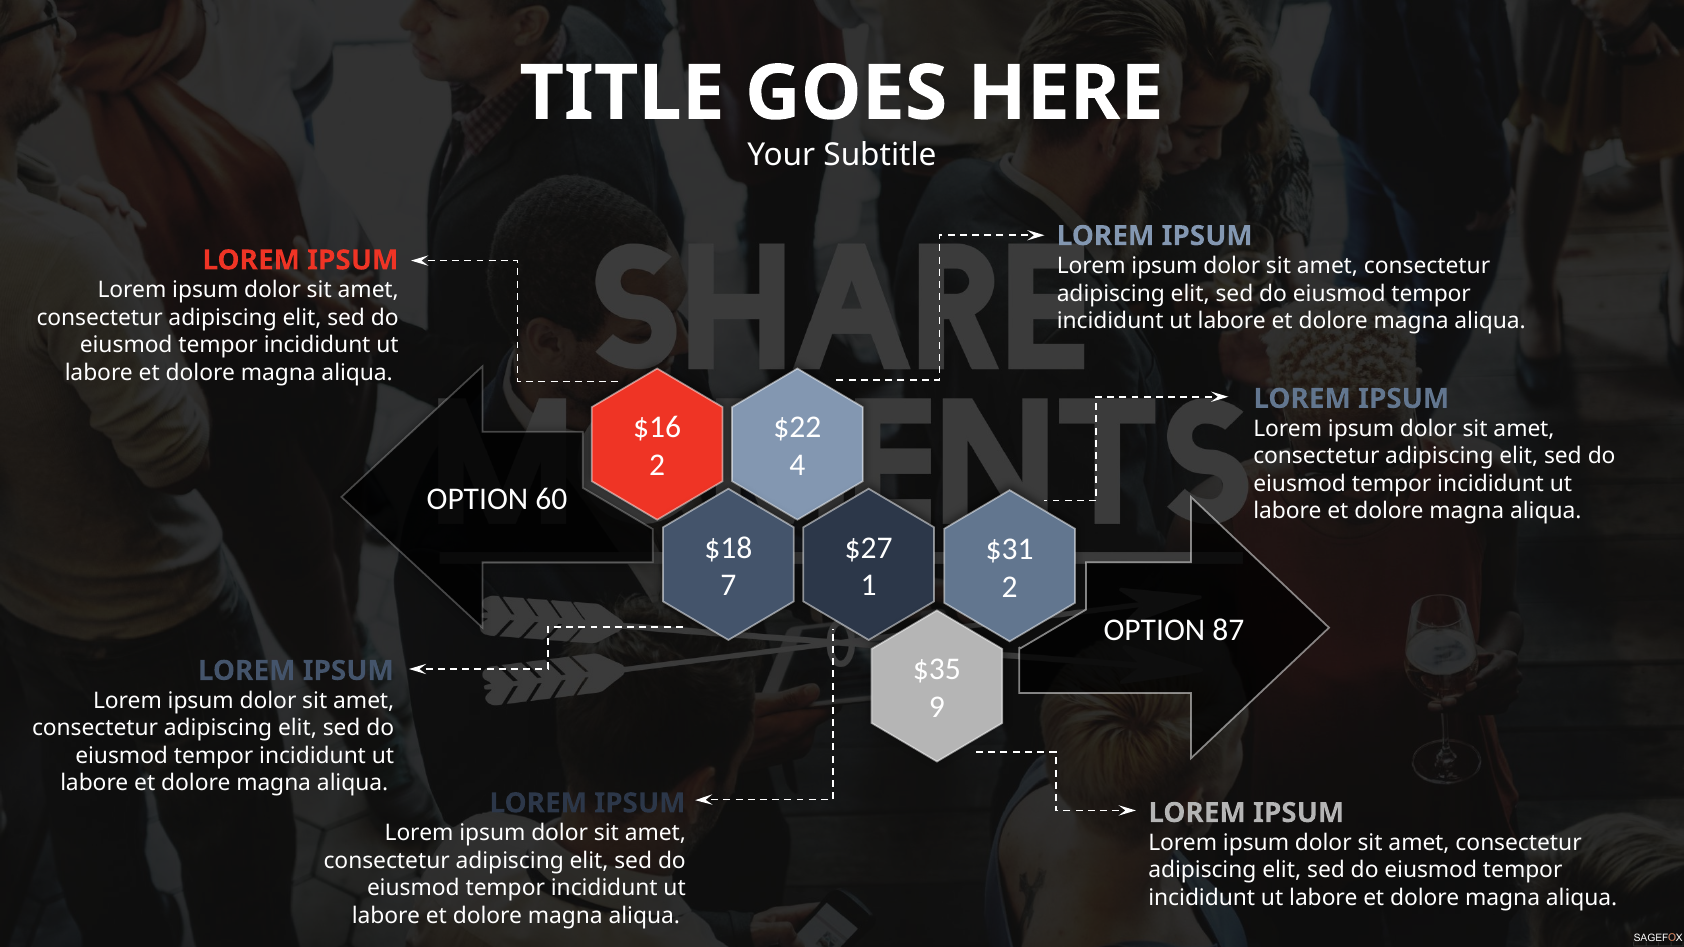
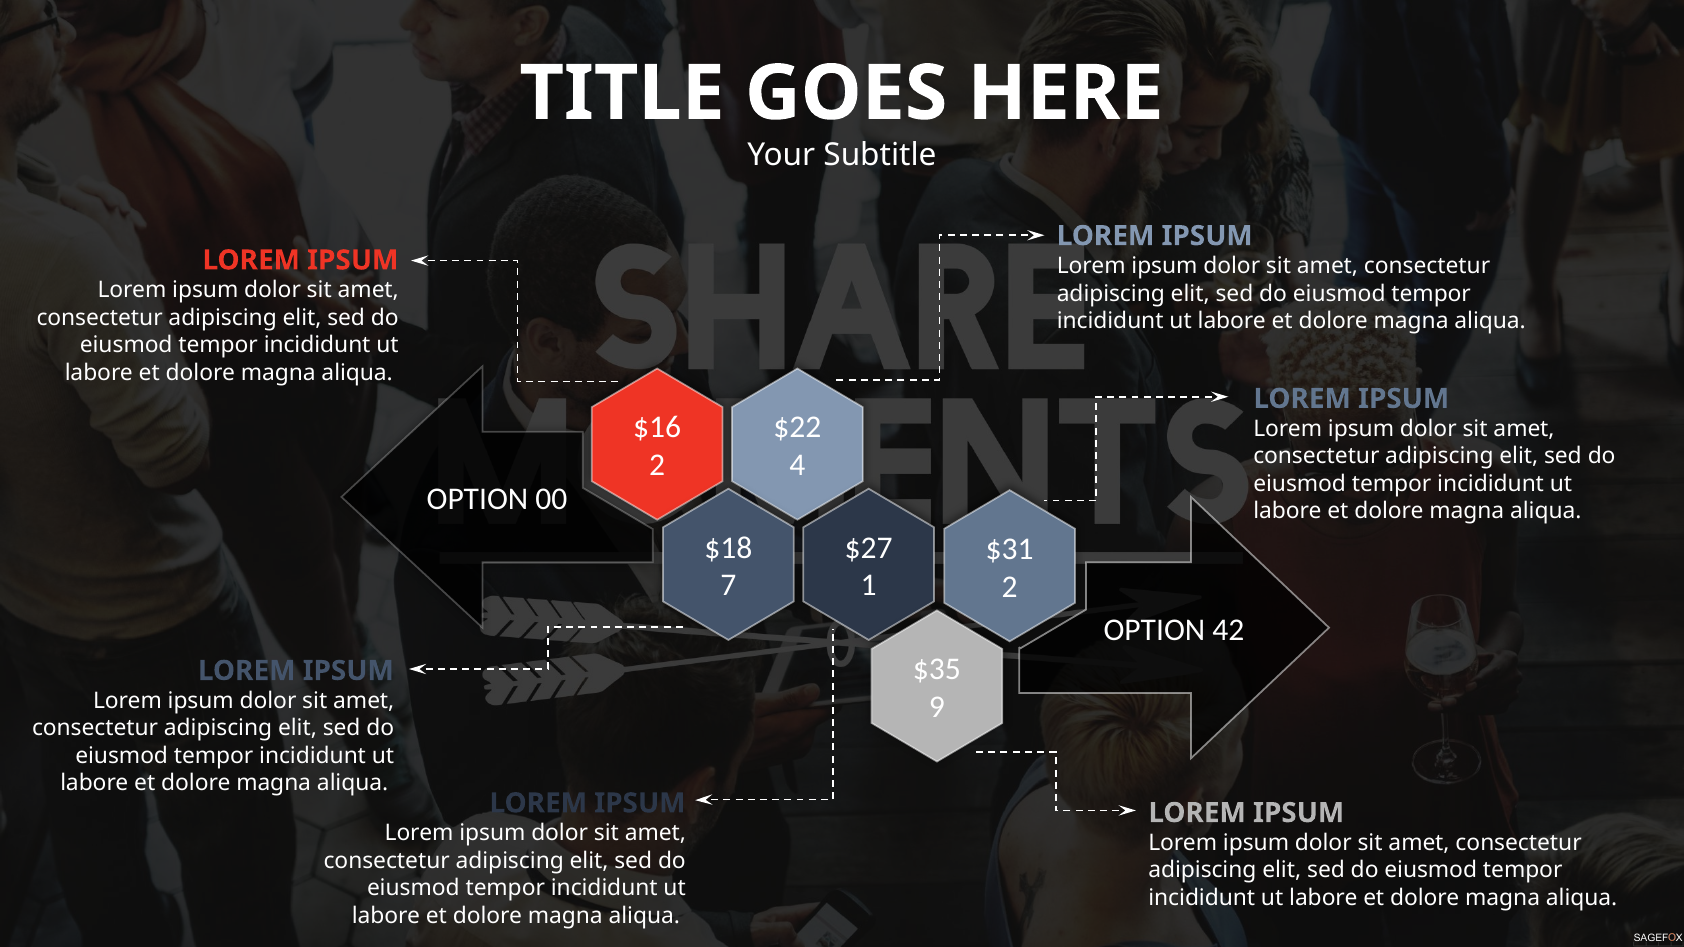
60: 60 -> 00
87: 87 -> 42
